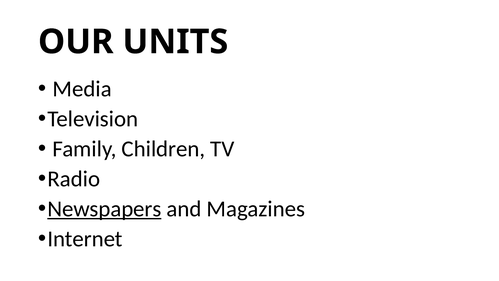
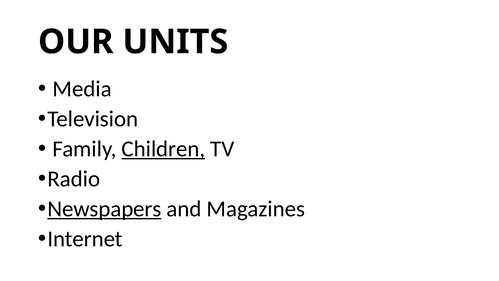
Children underline: none -> present
